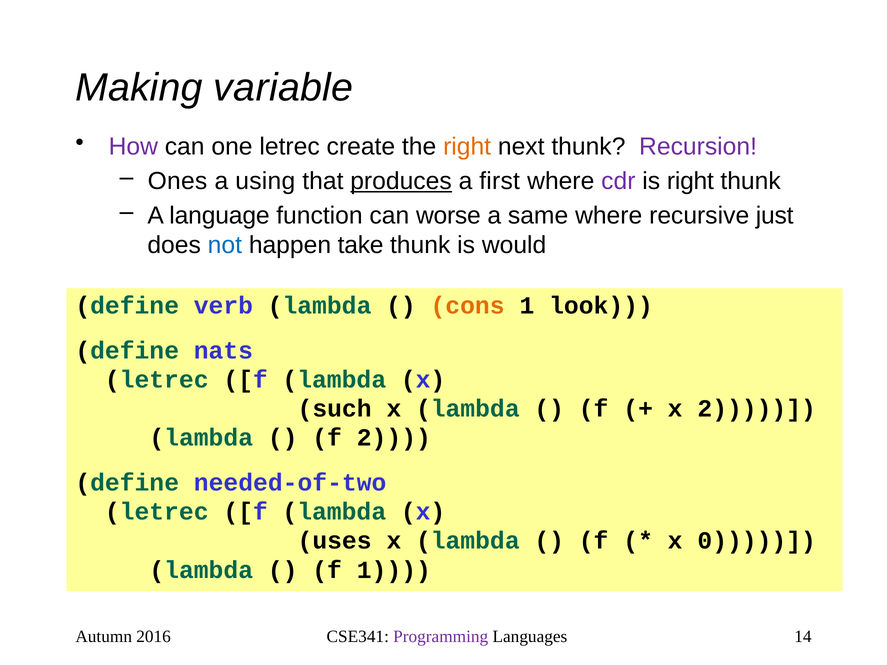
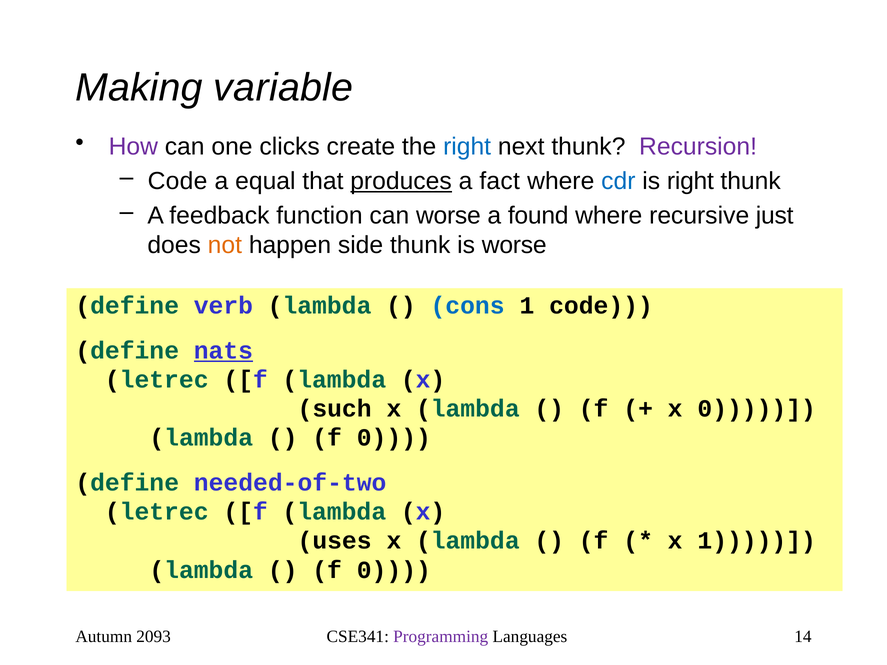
one letrec: letrec -> clicks
right at (467, 147) colour: orange -> blue
Ones at (178, 181): Ones -> Code
using: using -> equal
first: first -> fact
cdr colour: purple -> blue
language: language -> feedback
same: same -> found
not colour: blue -> orange
take: take -> side
is would: would -> worse
cons colour: orange -> blue
1 look: look -> code
nats underline: none -> present
x 2: 2 -> 0
2 at (394, 438): 2 -> 0
x 0: 0 -> 1
1 at (394, 570): 1 -> 0
2016: 2016 -> 2093
